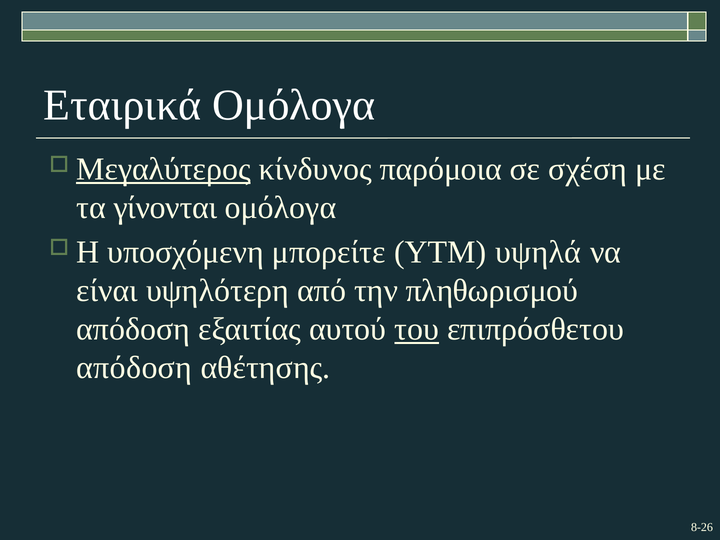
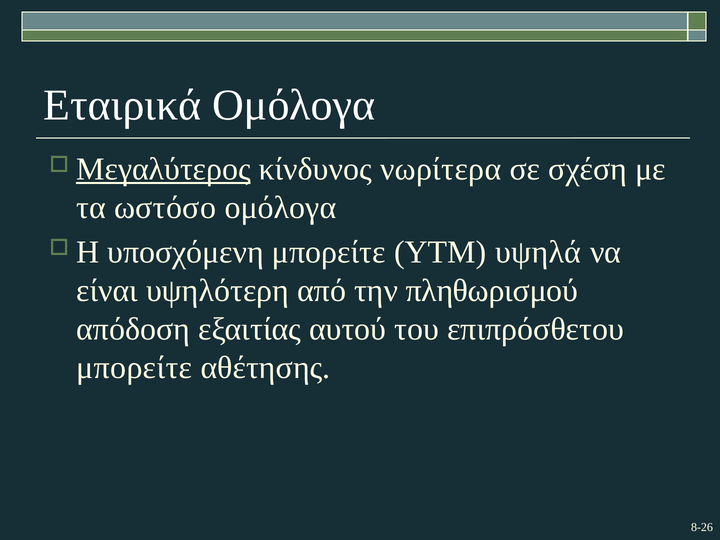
παρόμοια: παρόμοια -> νωρίτερα
γίνονται: γίνονται -> ωστόσο
του underline: present -> none
απόδοση at (134, 367): απόδοση -> μπορείτε
